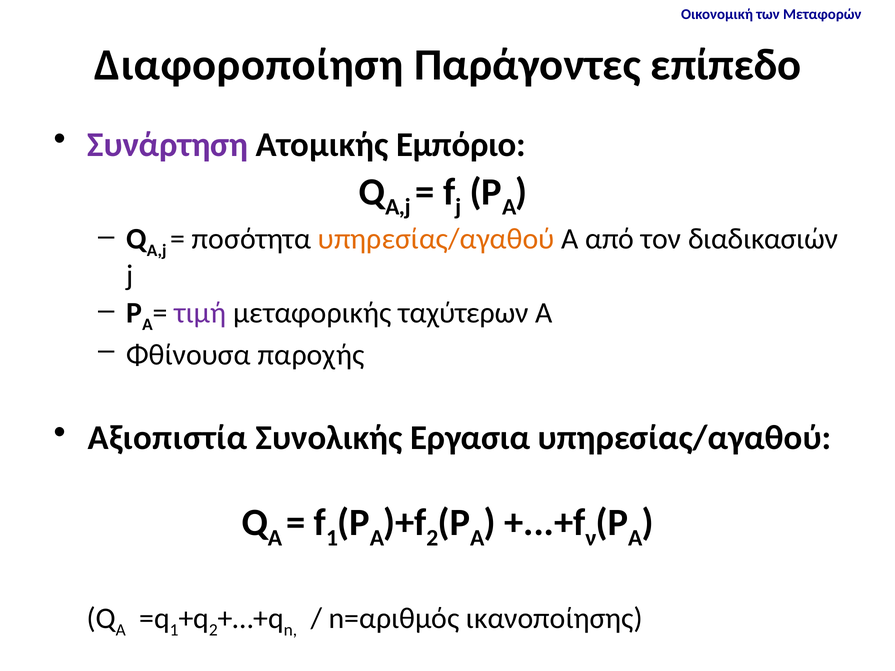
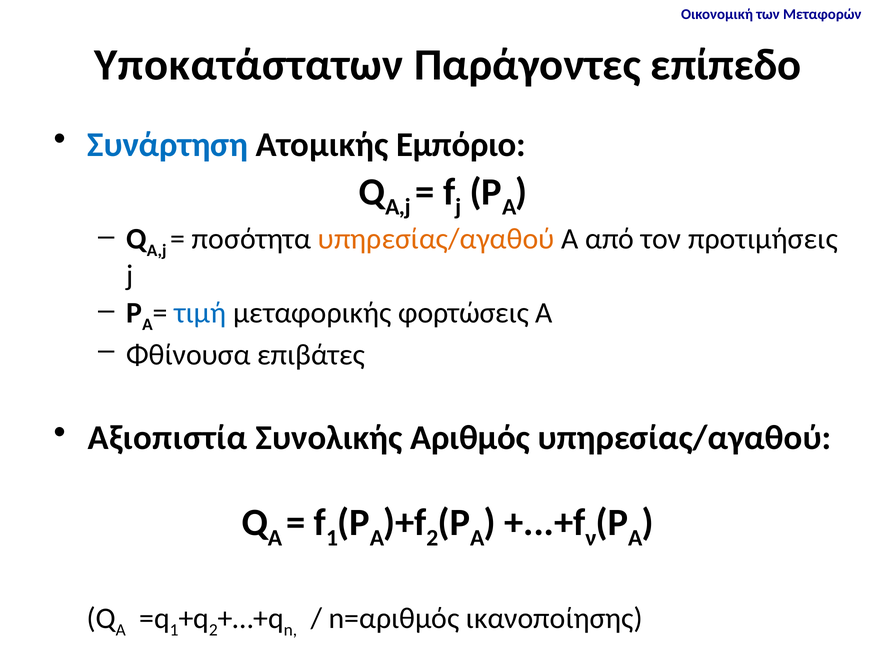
Διαφοροποίηση: Διαφοροποίηση -> Υποκατάστατων
Συνάρτηση colour: purple -> blue
διαδικασιών: διαδικασιών -> προτιμήσεις
τιμή colour: purple -> blue
ταχύτερων: ταχύτερων -> φορτώσεις
παροχής: παροχής -> επιβάτες
Εργασια: Εργασια -> Αριθμός
